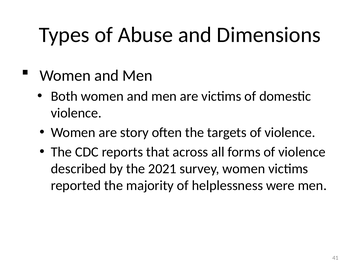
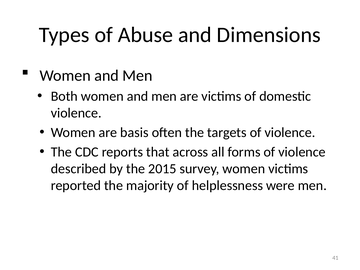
story: story -> basis
2021: 2021 -> 2015
